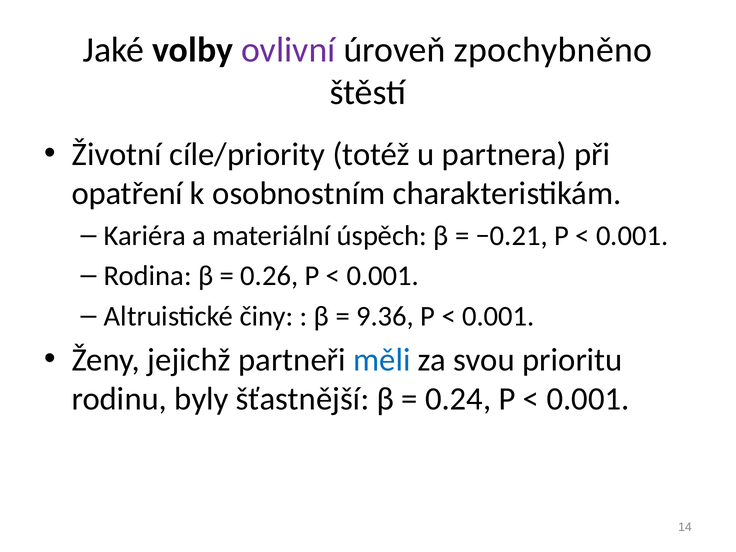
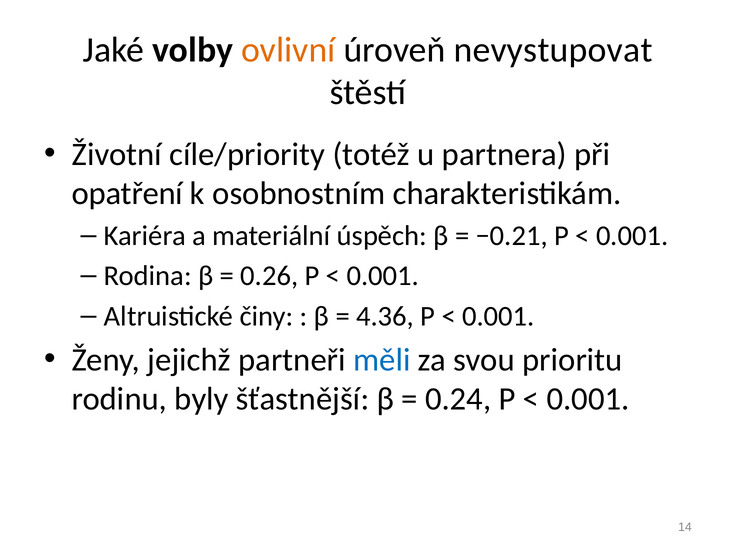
ovlivní colour: purple -> orange
zpochybněno: zpochybněno -> nevystupovat
9.36: 9.36 -> 4.36
